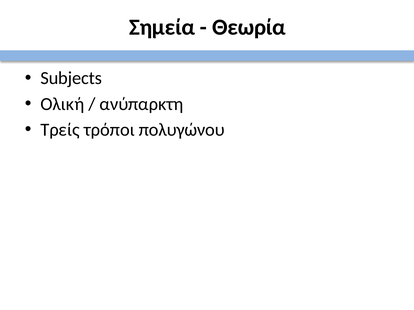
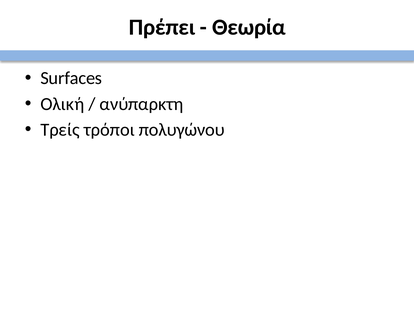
Σημεία: Σημεία -> Πρέπει
Subjects: Subjects -> Surfaces
